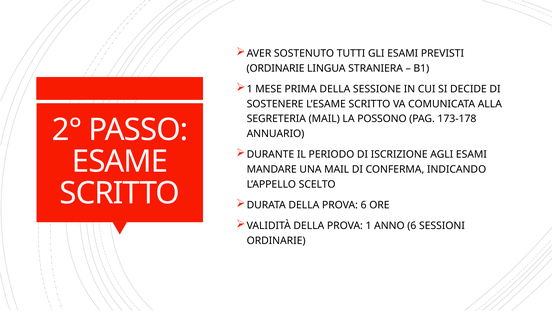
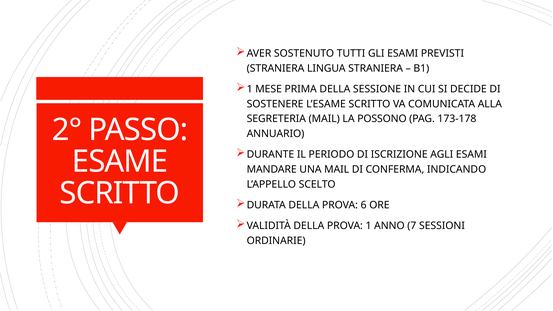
ORDINARIE at (276, 68): ORDINARIE -> STRANIERA
ANNO 6: 6 -> 7
